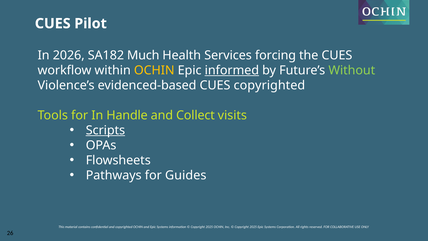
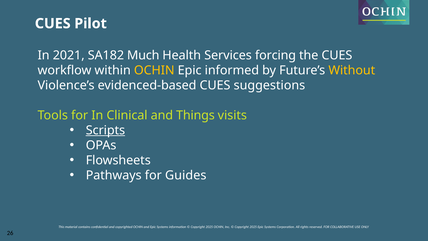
2026: 2026 -> 2021
informed underline: present -> none
Without colour: light green -> yellow
CUES copyrighted: copyrighted -> suggestions
Handle: Handle -> Clinical
Collect: Collect -> Things
